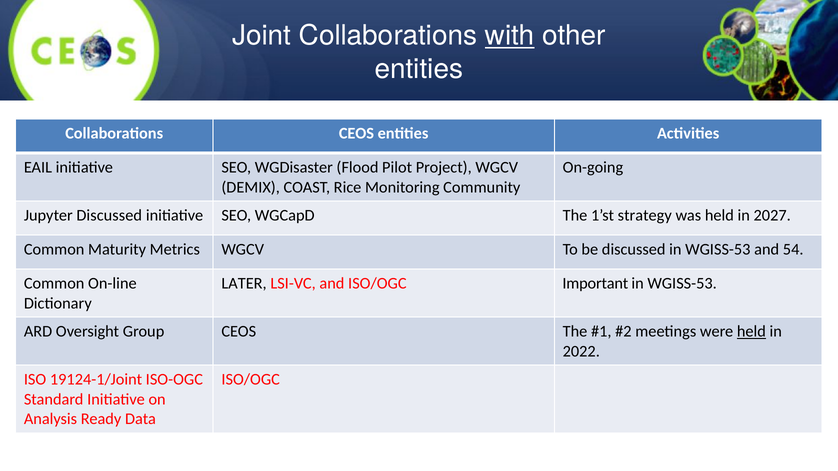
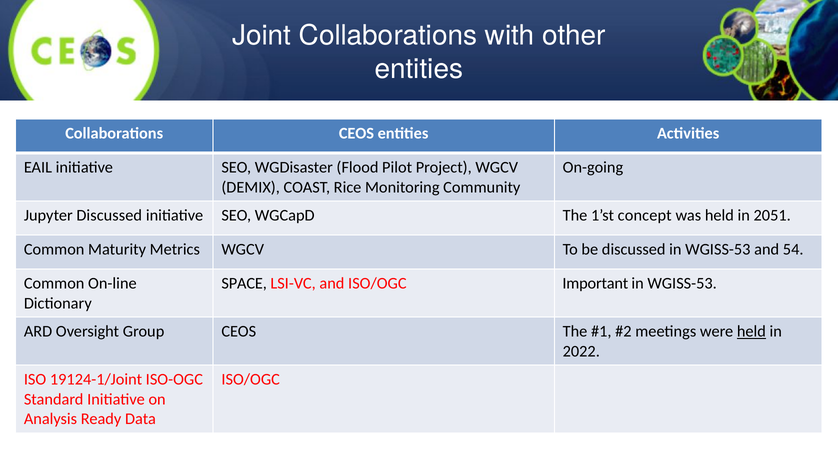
with underline: present -> none
strategy: strategy -> concept
2027: 2027 -> 2051
LATER: LATER -> SPACE
